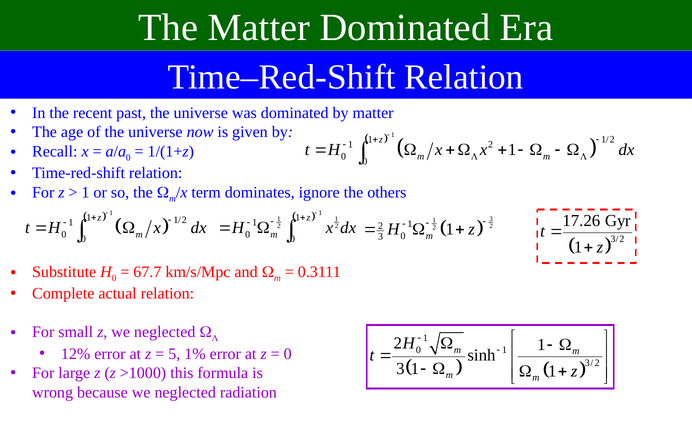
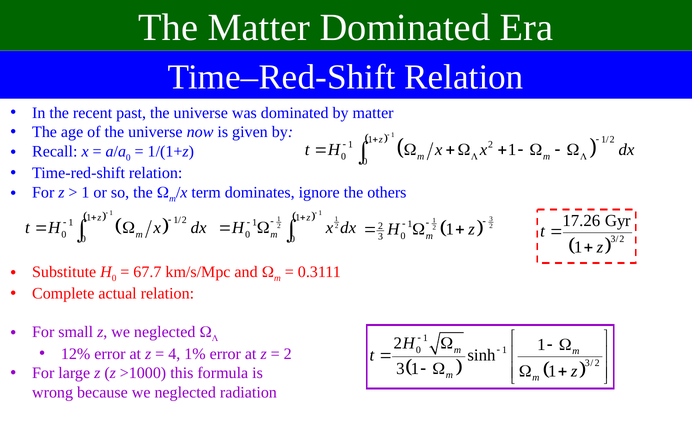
5: 5 -> 4
0 at (288, 354): 0 -> 2
